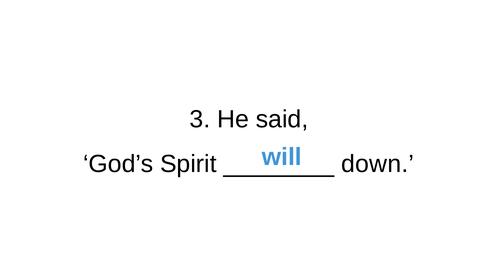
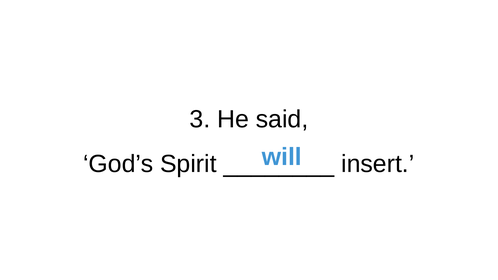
down: down -> insert
